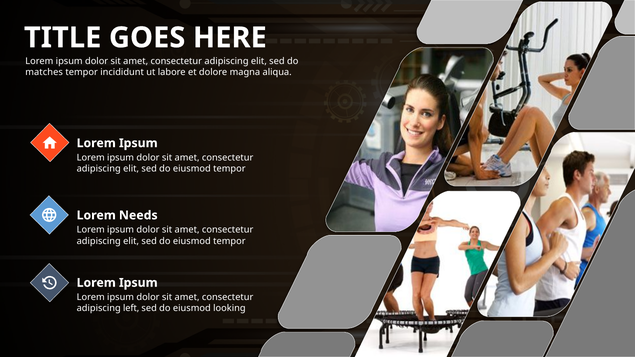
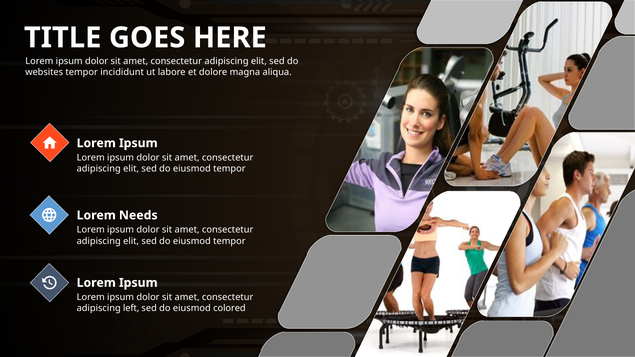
matches: matches -> websites
looking: looking -> colored
